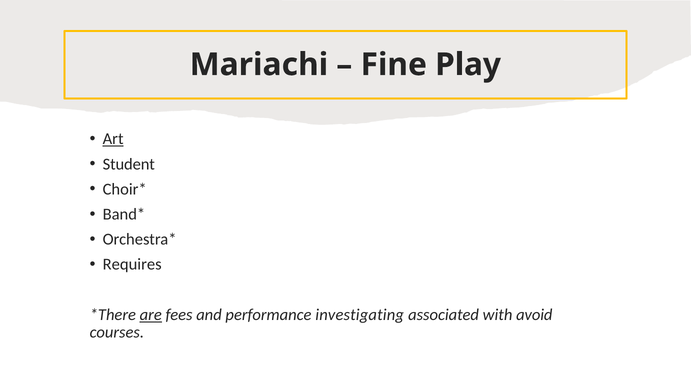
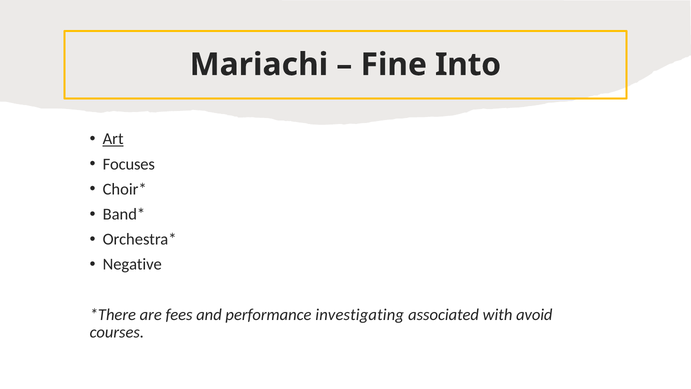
Play: Play -> Into
Student: Student -> Focuses
Requires: Requires -> Negative
are underline: present -> none
